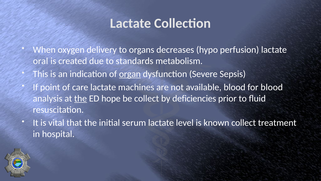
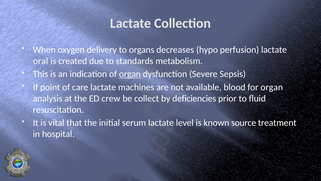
for blood: blood -> organ
the at (81, 98) underline: present -> none
hope: hope -> crew
known collect: collect -> source
